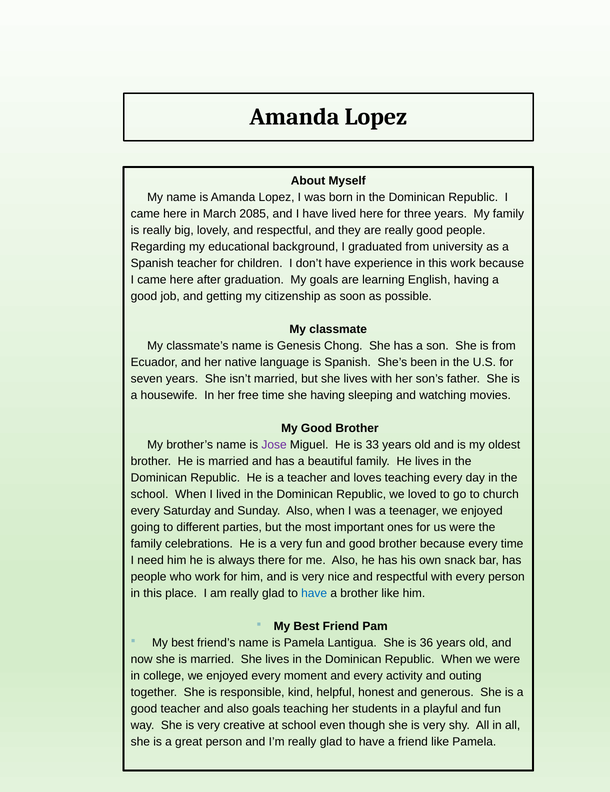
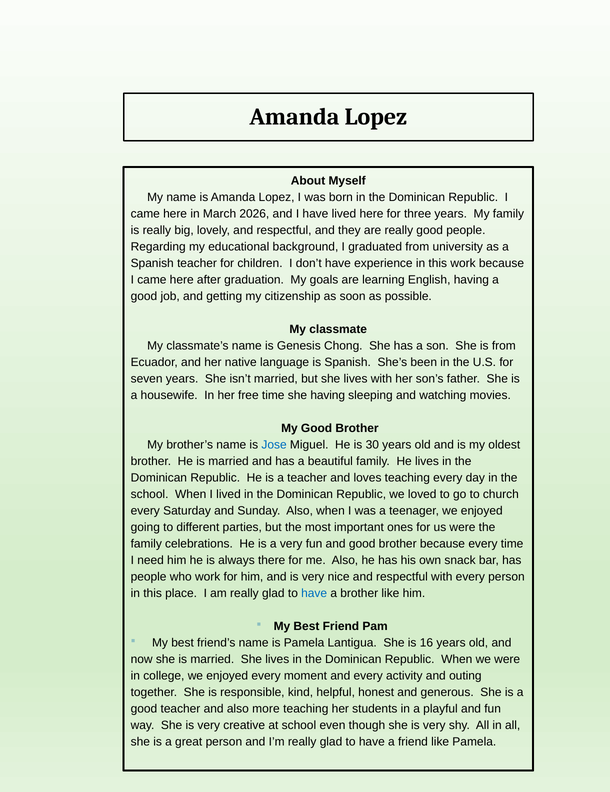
2085: 2085 -> 2026
Jose colour: purple -> blue
33: 33 -> 30
36: 36 -> 16
also goals: goals -> more
